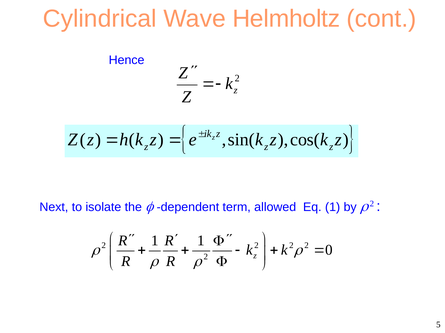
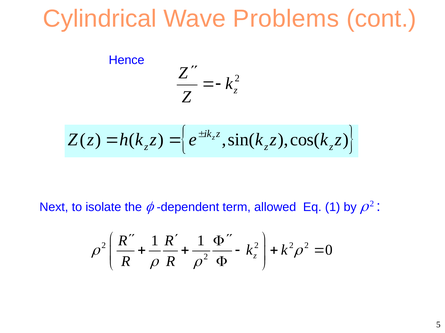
Helmholtz: Helmholtz -> Problems
